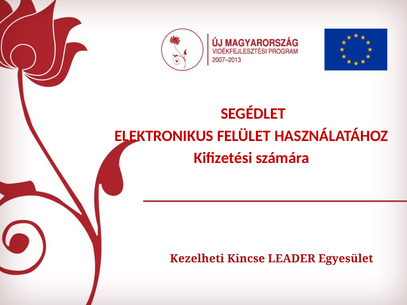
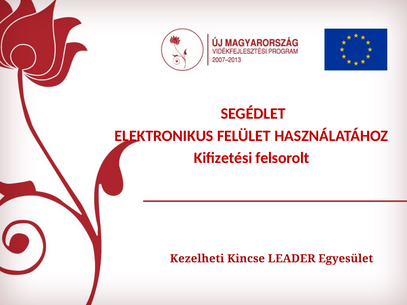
számára: számára -> felsorolt
